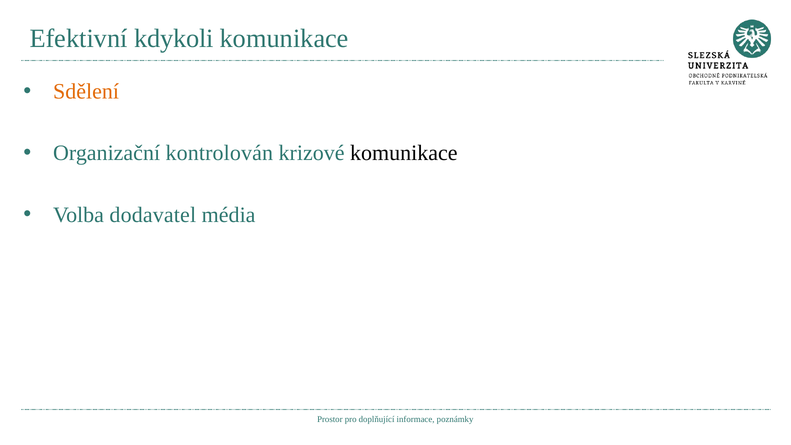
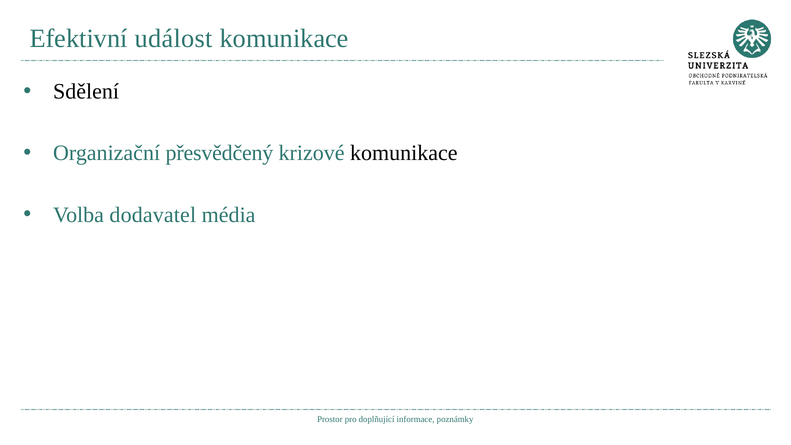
kdykoli: kdykoli -> událost
Sdělení colour: orange -> black
kontrolován: kontrolován -> přesvědčený
